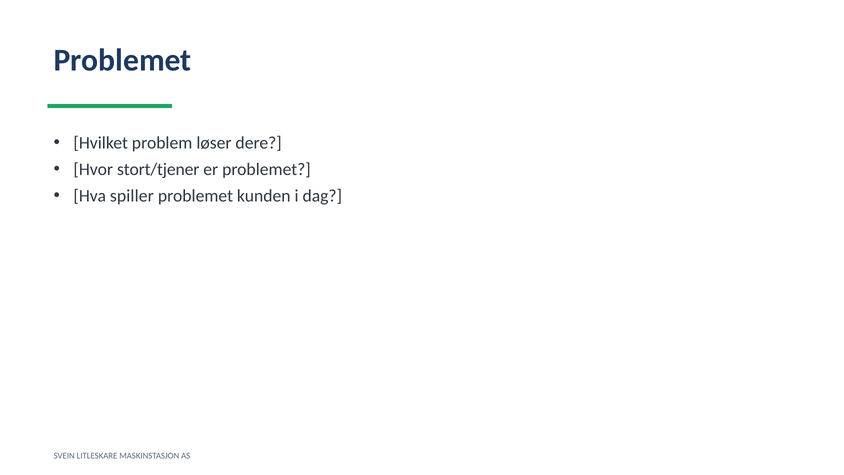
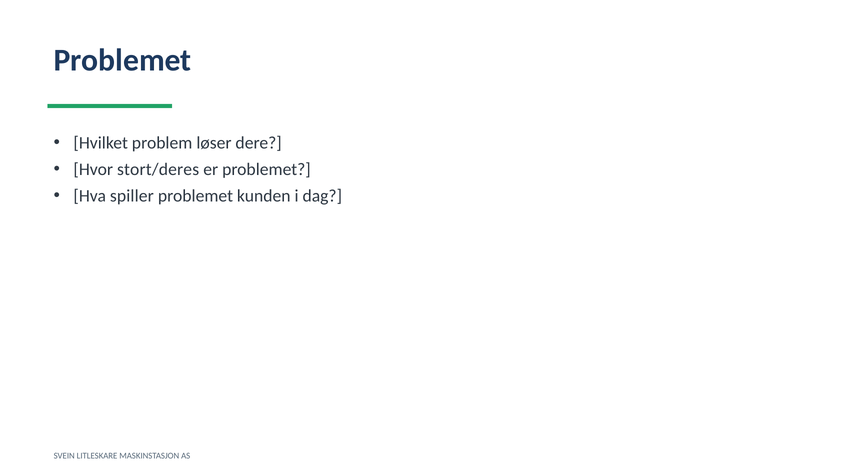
stort/tjener: stort/tjener -> stort/deres
